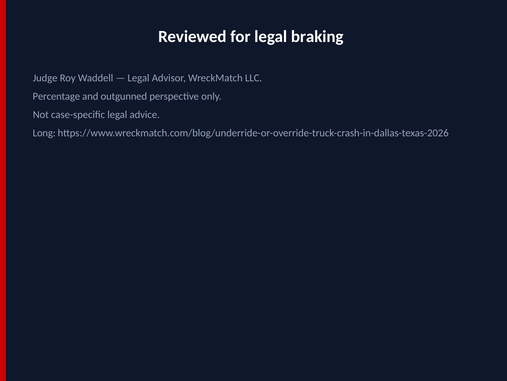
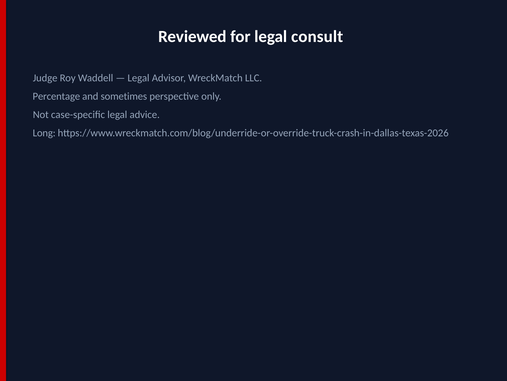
braking: braking -> consult
outgunned: outgunned -> sometimes
